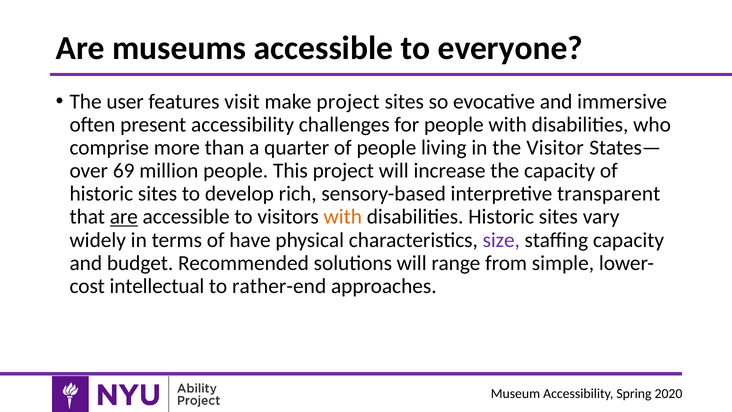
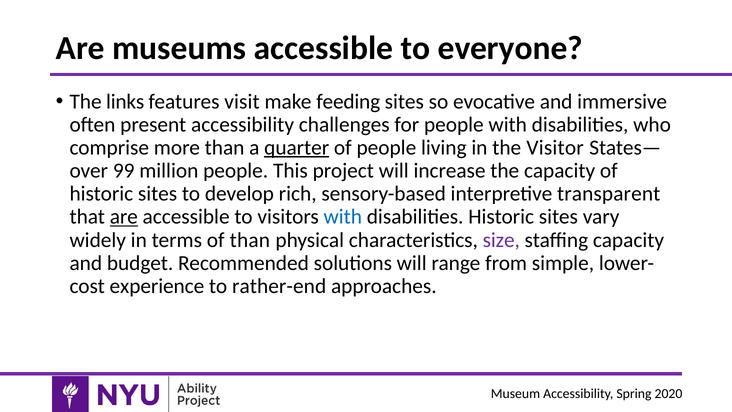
user: user -> links
make project: project -> feeding
quarter underline: none -> present
69: 69 -> 99
with at (343, 217) colour: orange -> blue
of have: have -> than
intellectual: intellectual -> experience
